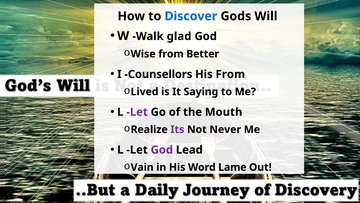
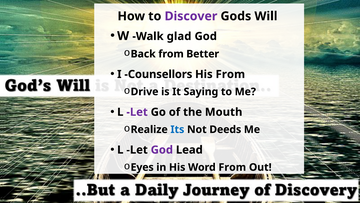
Discover colour: blue -> purple
Wise: Wise -> Back
Lived: Lived -> Drive
Its colour: purple -> blue
Never: Never -> Deeds
Vain: Vain -> Eyes
Word Lame: Lame -> From
